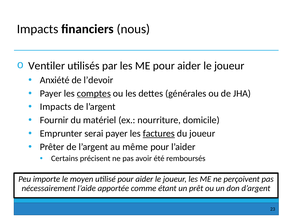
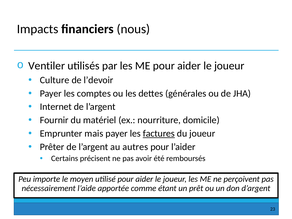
Anxiété: Anxiété -> Culture
comptes underline: present -> none
Impacts at (56, 107): Impacts -> Internet
serai: serai -> mais
même: même -> autres
